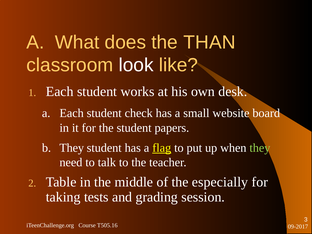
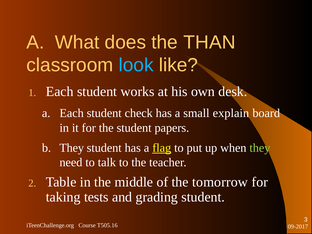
look colour: white -> light blue
website: website -> explain
especially: especially -> tomorrow
grading session: session -> student
